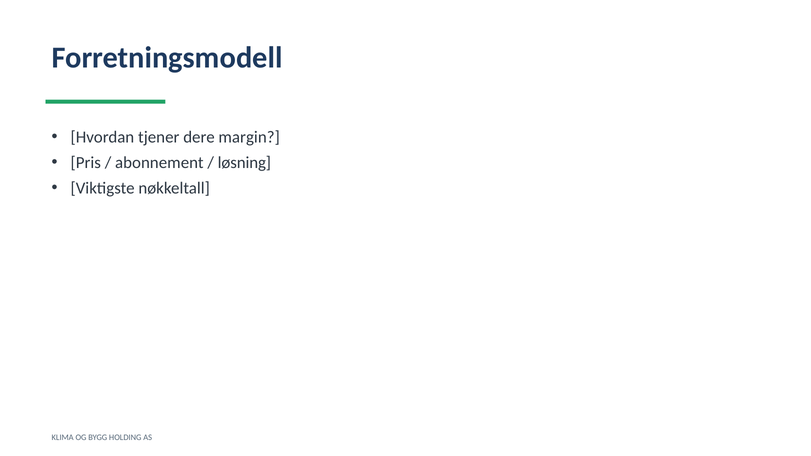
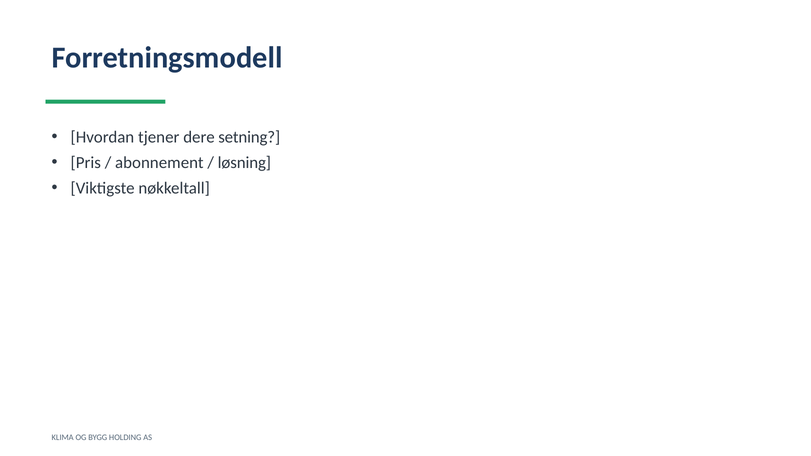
margin: margin -> setning
